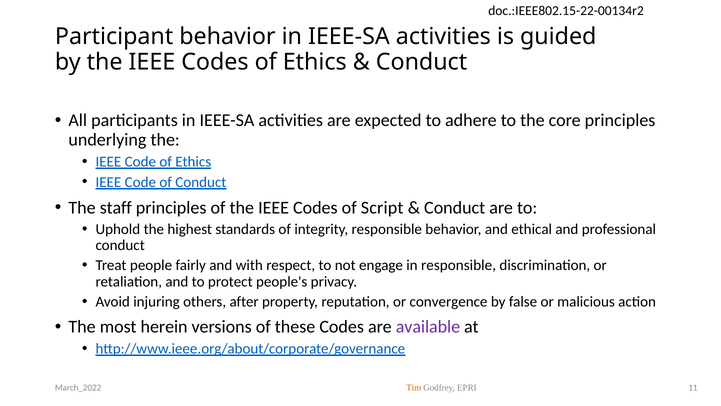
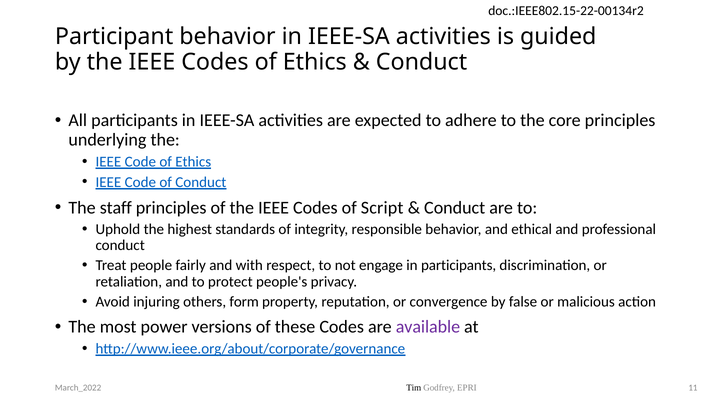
in responsible: responsible -> participants
after: after -> form
herein: herein -> power
Tim colour: orange -> black
